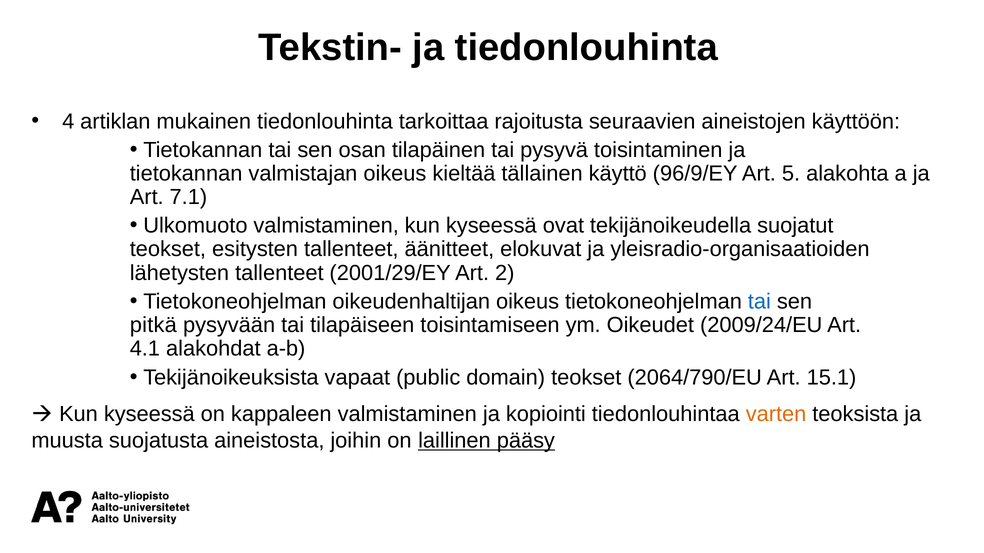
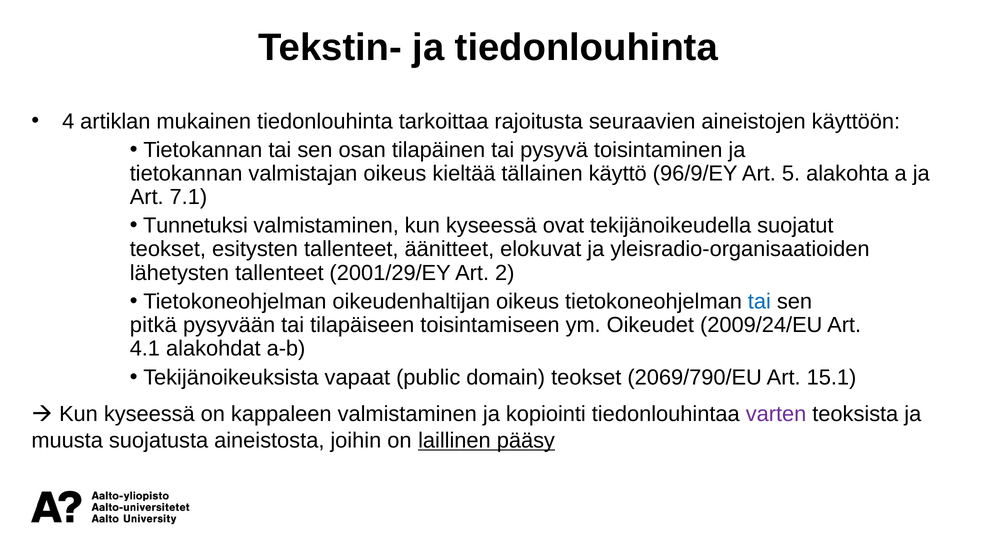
Ulkomuoto: Ulkomuoto -> Tunnetuksi
2064/790/EU: 2064/790/EU -> 2069/790/EU
varten colour: orange -> purple
